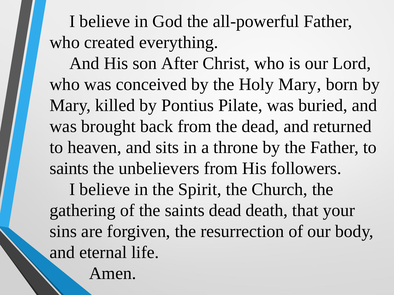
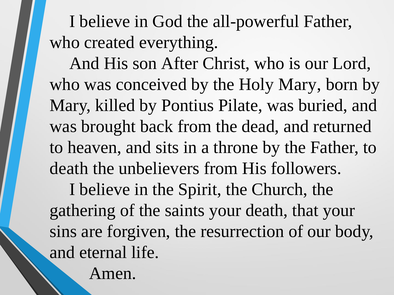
saints at (69, 169): saints -> death
saints dead: dead -> your
